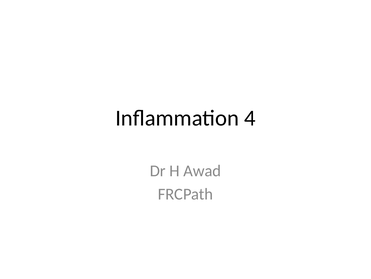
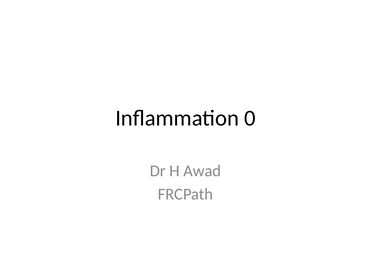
4: 4 -> 0
